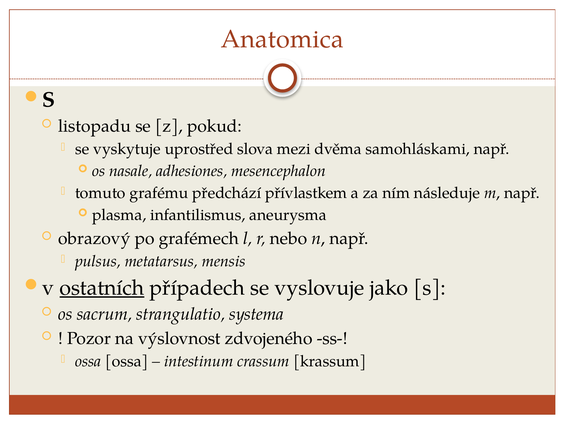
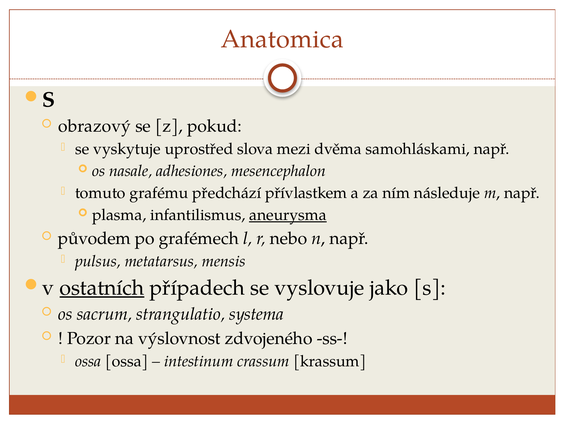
listopadu: listopadu -> obrazový
aneurysma underline: none -> present
obrazový: obrazový -> původem
